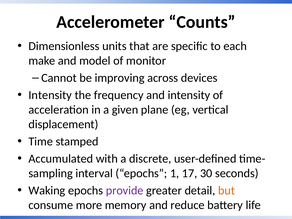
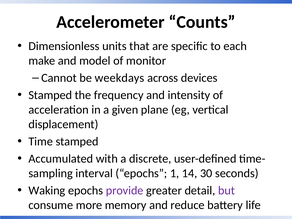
improving: improving -> weekdays
Intensity at (50, 95): Intensity -> Stamped
17: 17 -> 14
but colour: orange -> purple
